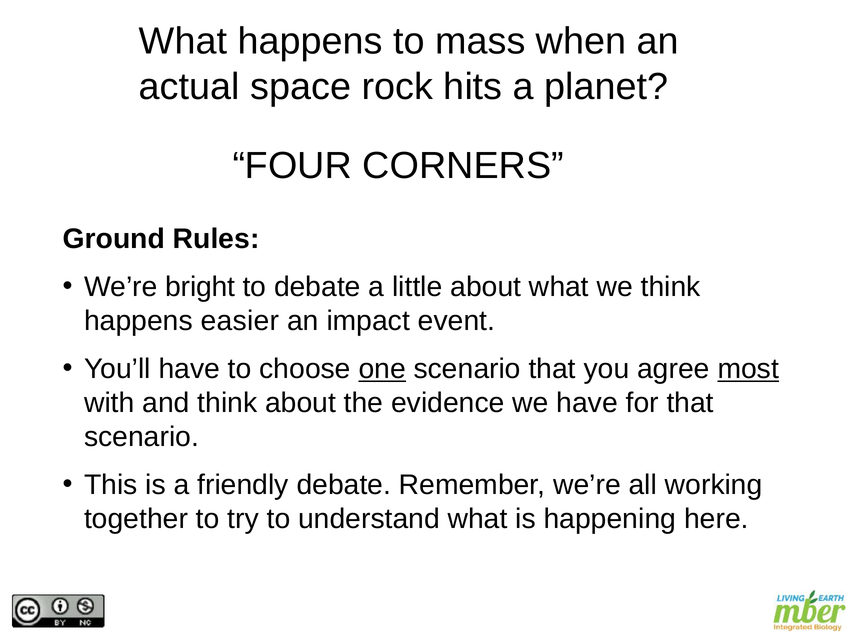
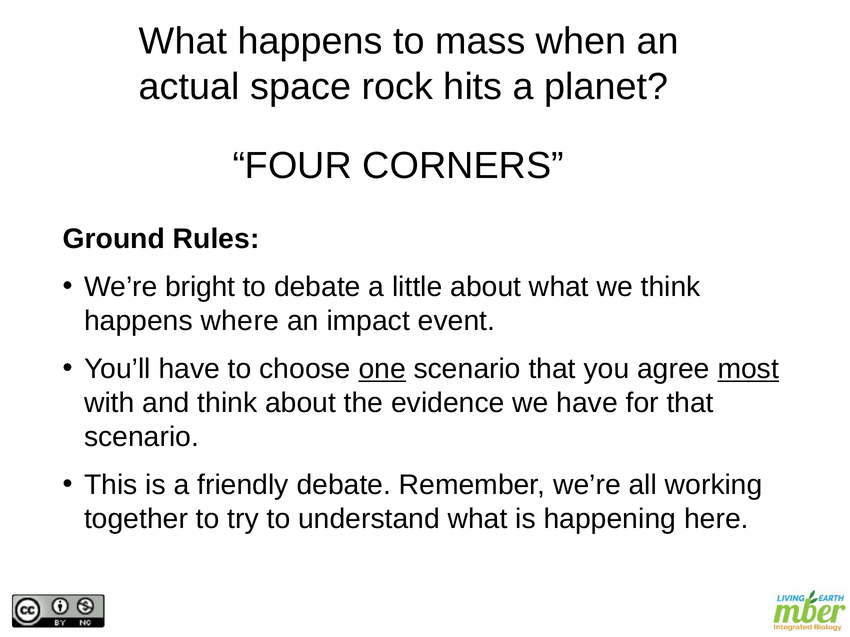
easier: easier -> where
